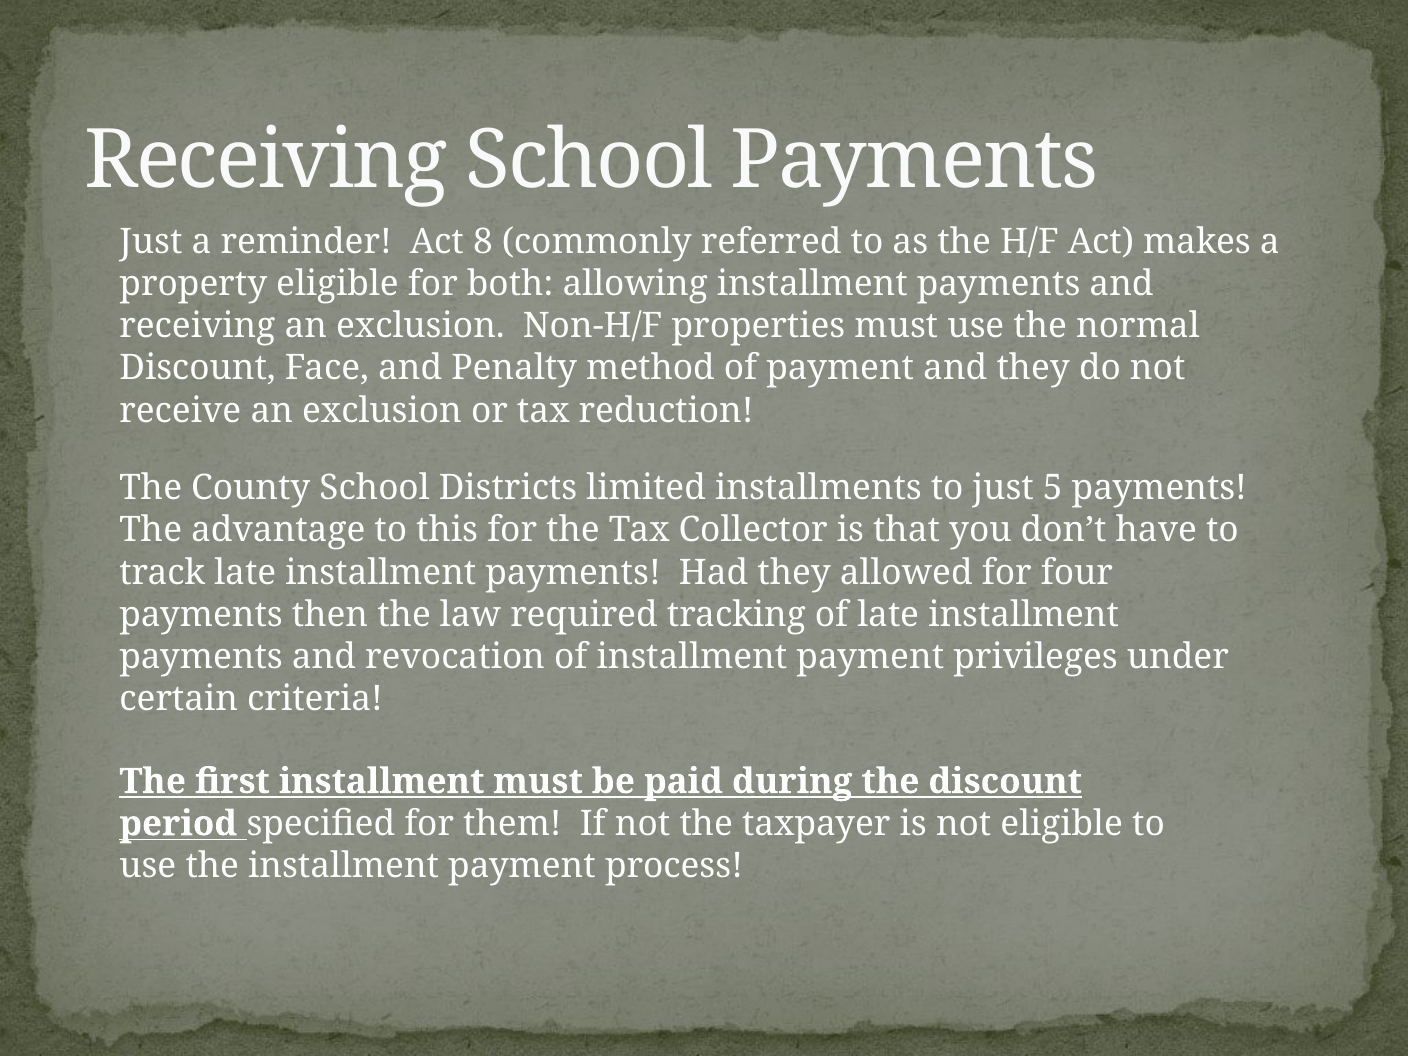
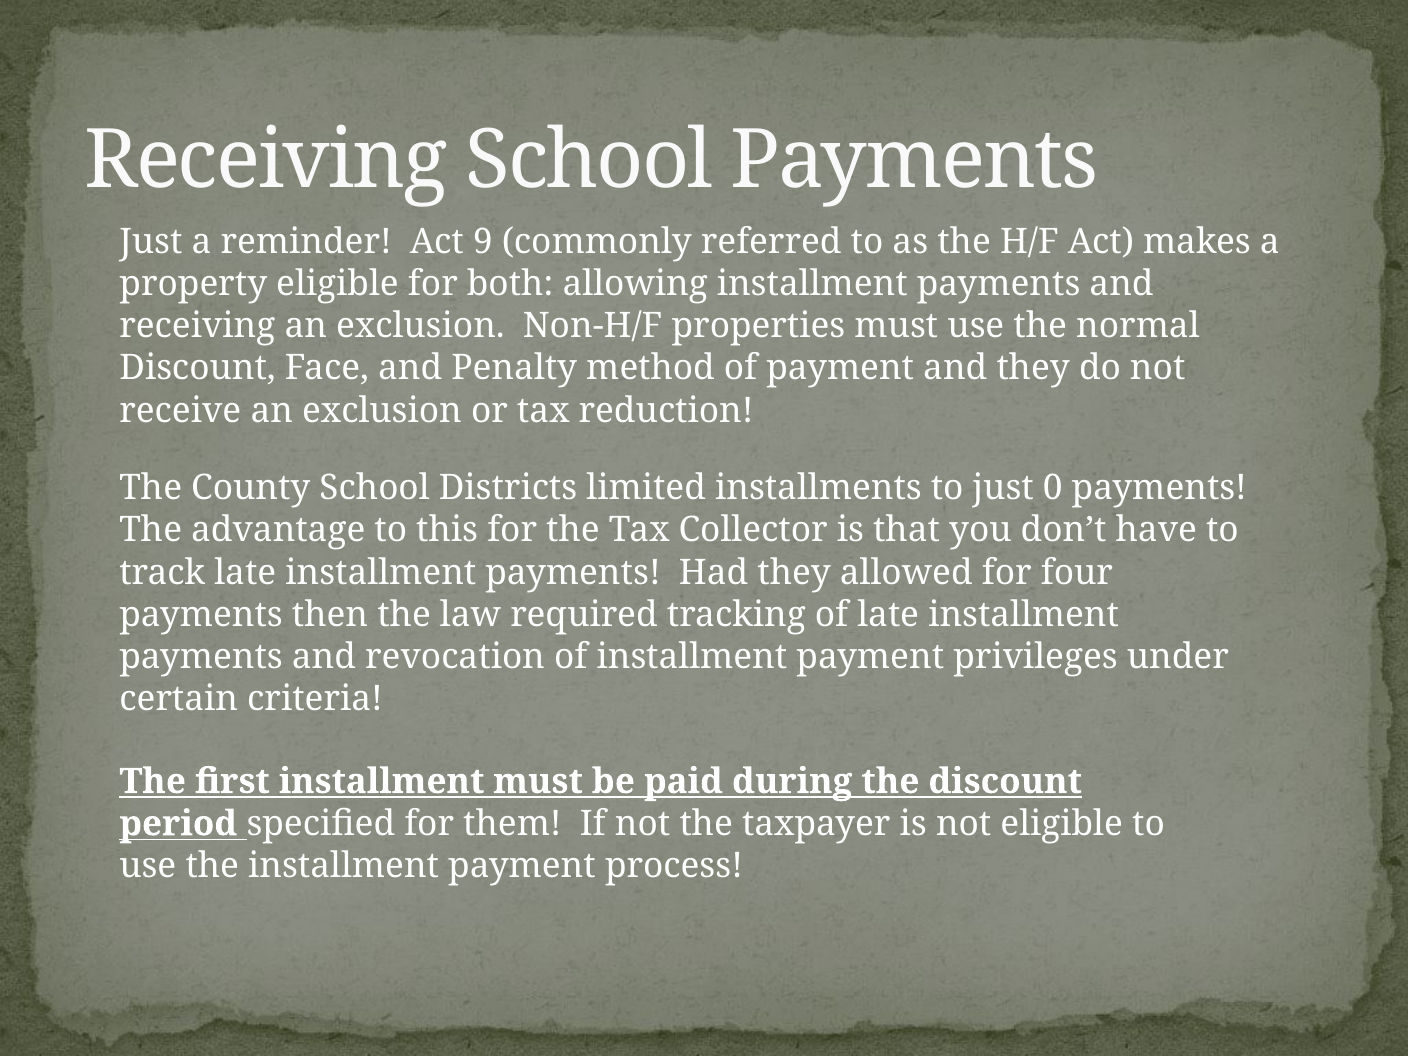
8: 8 -> 9
5: 5 -> 0
